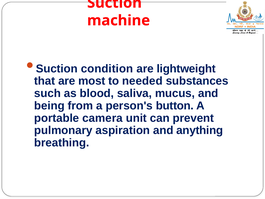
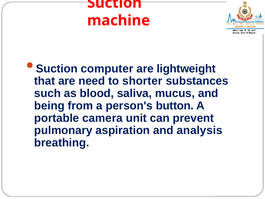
condition: condition -> computer
most: most -> need
needed: needed -> shorter
anything: anything -> analysis
